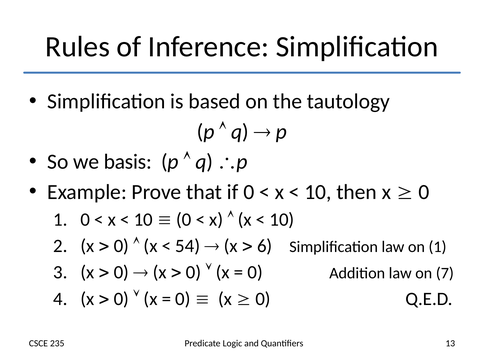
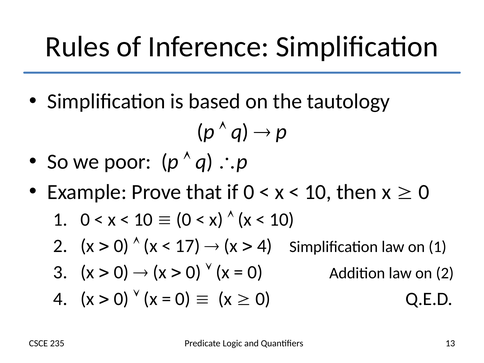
basis: basis -> poor
54: 54 -> 17
6 at (265, 246): 6 -> 4
on 7: 7 -> 2
